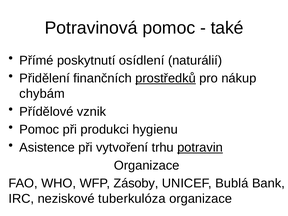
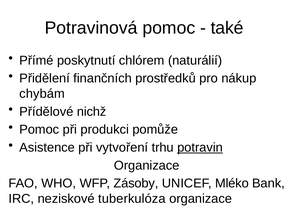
osídlení: osídlení -> chlórem
prostředků underline: present -> none
vznik: vznik -> nichž
hygienu: hygienu -> pomůže
Bublá: Bublá -> Mléko
